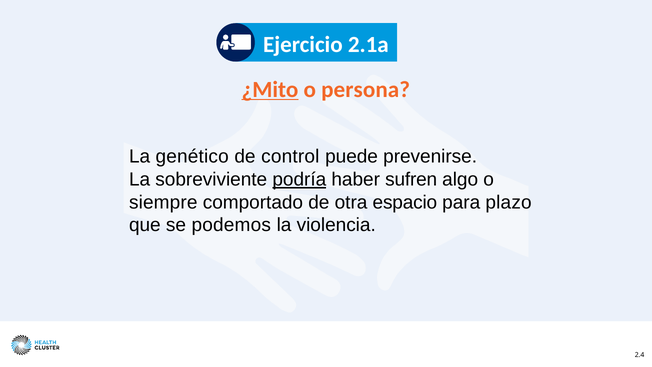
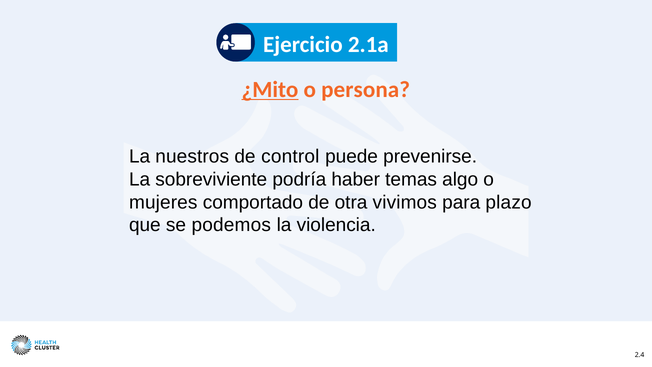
genético: genético -> nuestros
podría underline: present -> none
sufren: sufren -> temas
siempre: siempre -> mujeres
espacio: espacio -> vivimos
